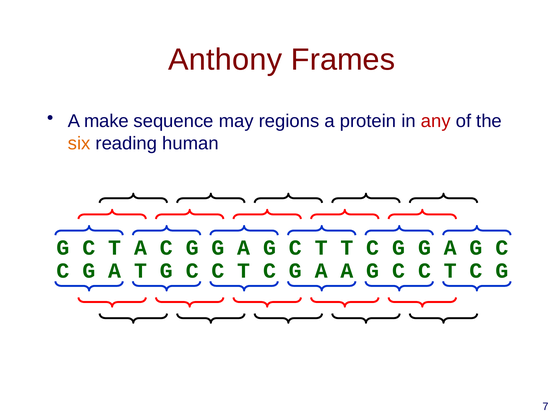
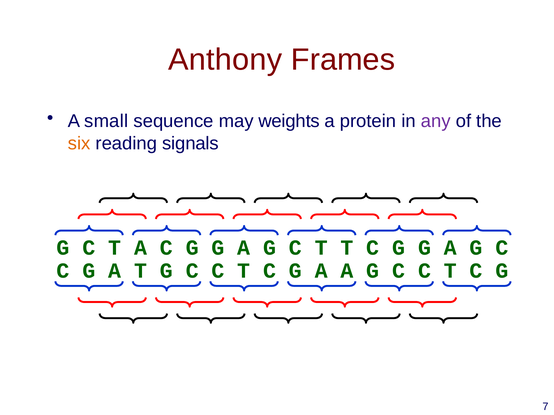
make: make -> small
regions: regions -> weights
any colour: red -> purple
human: human -> signals
